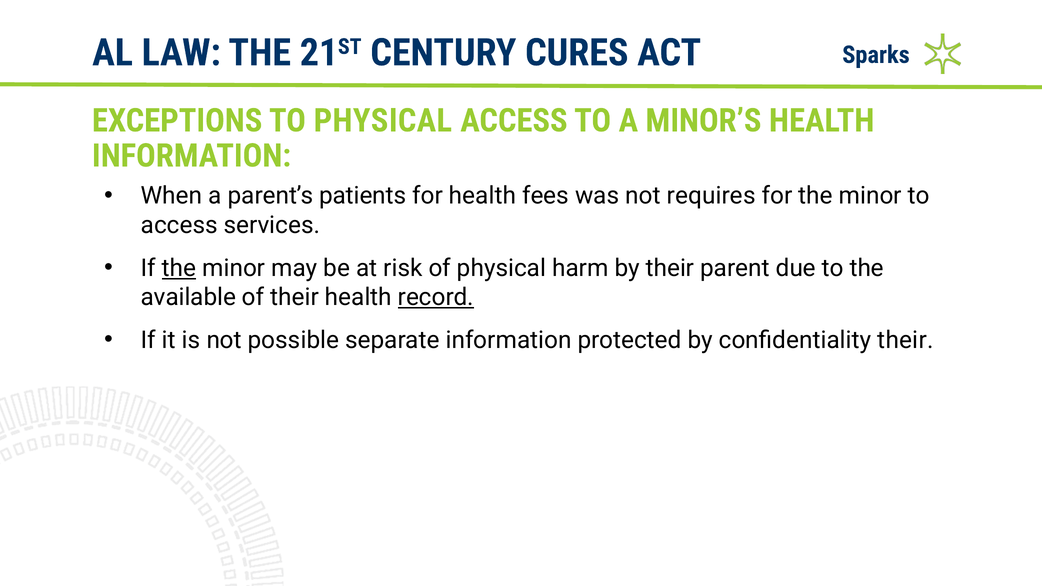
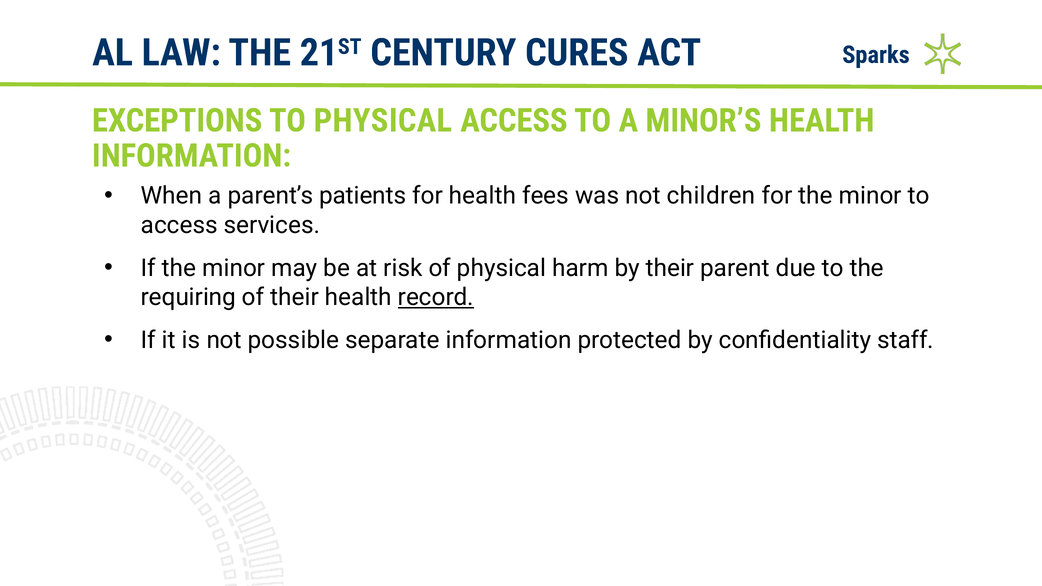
requires: requires -> children
the at (179, 268) underline: present -> none
available: available -> requiring
confidentiality their: their -> staff
